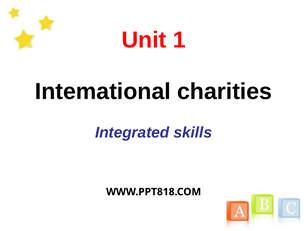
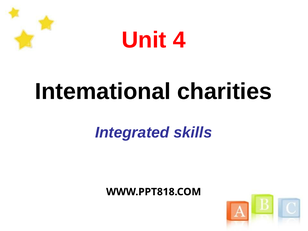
1: 1 -> 4
